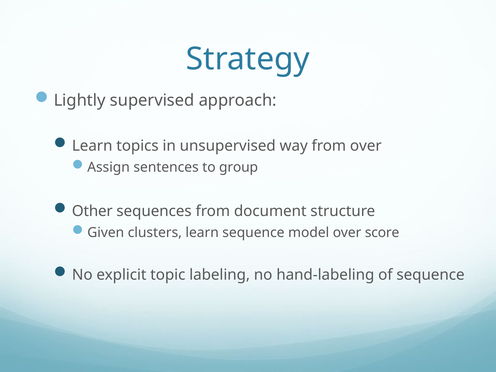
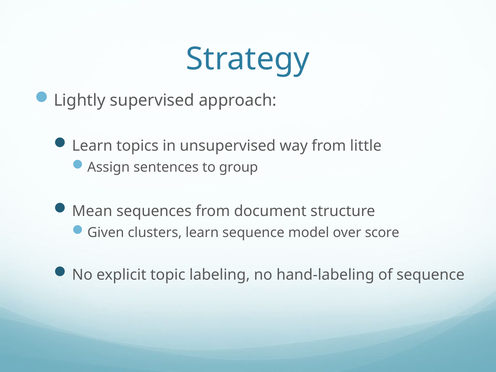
from over: over -> little
Other: Other -> Mean
